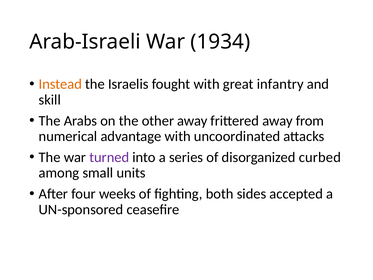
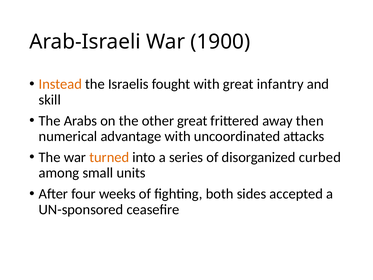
1934: 1934 -> 1900
other away: away -> great
from: from -> then
turned colour: purple -> orange
